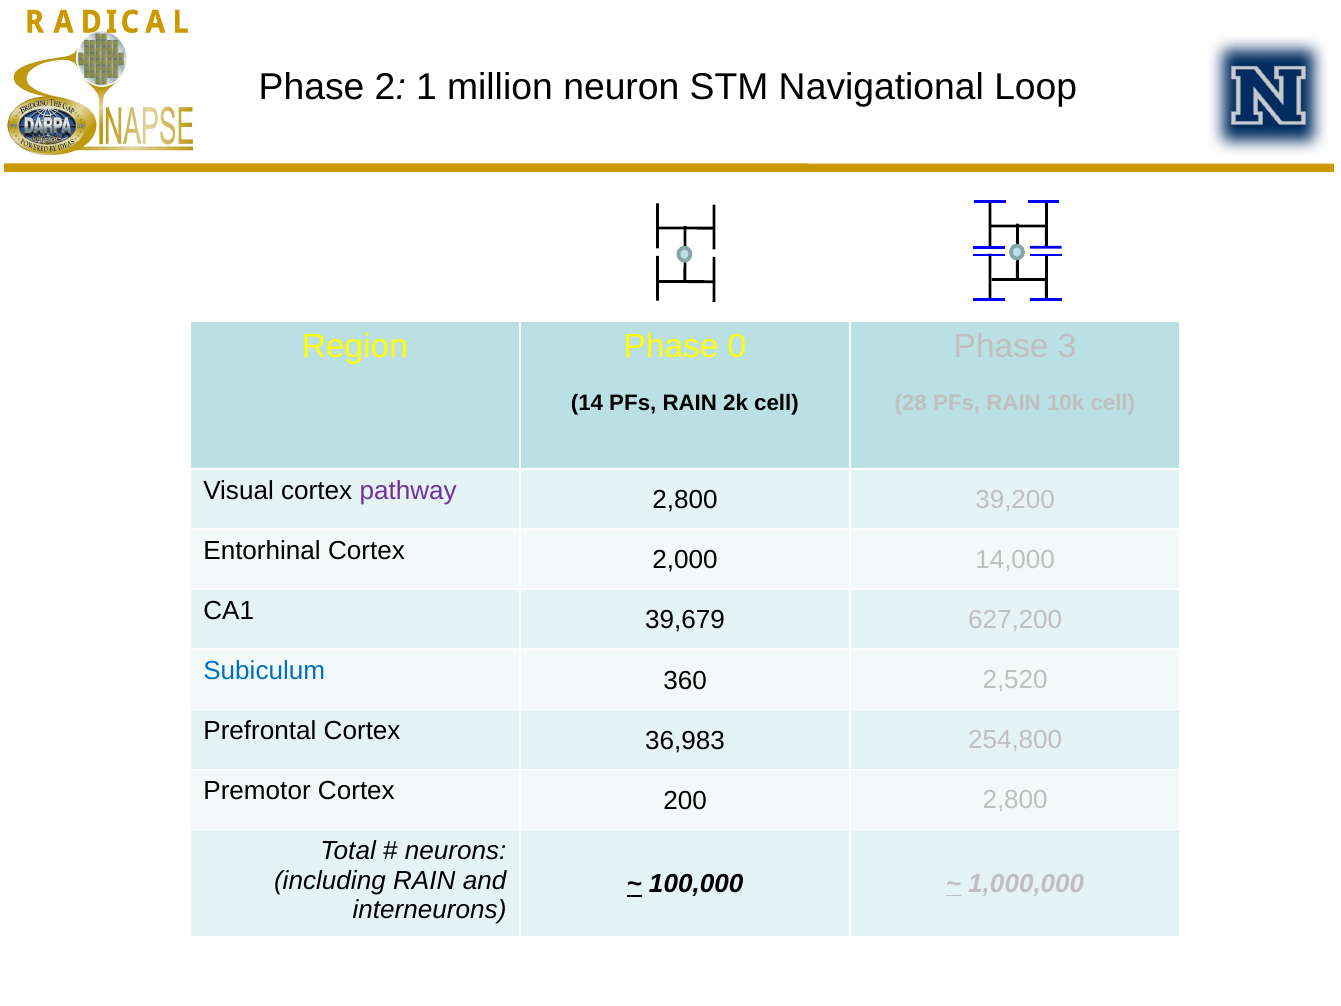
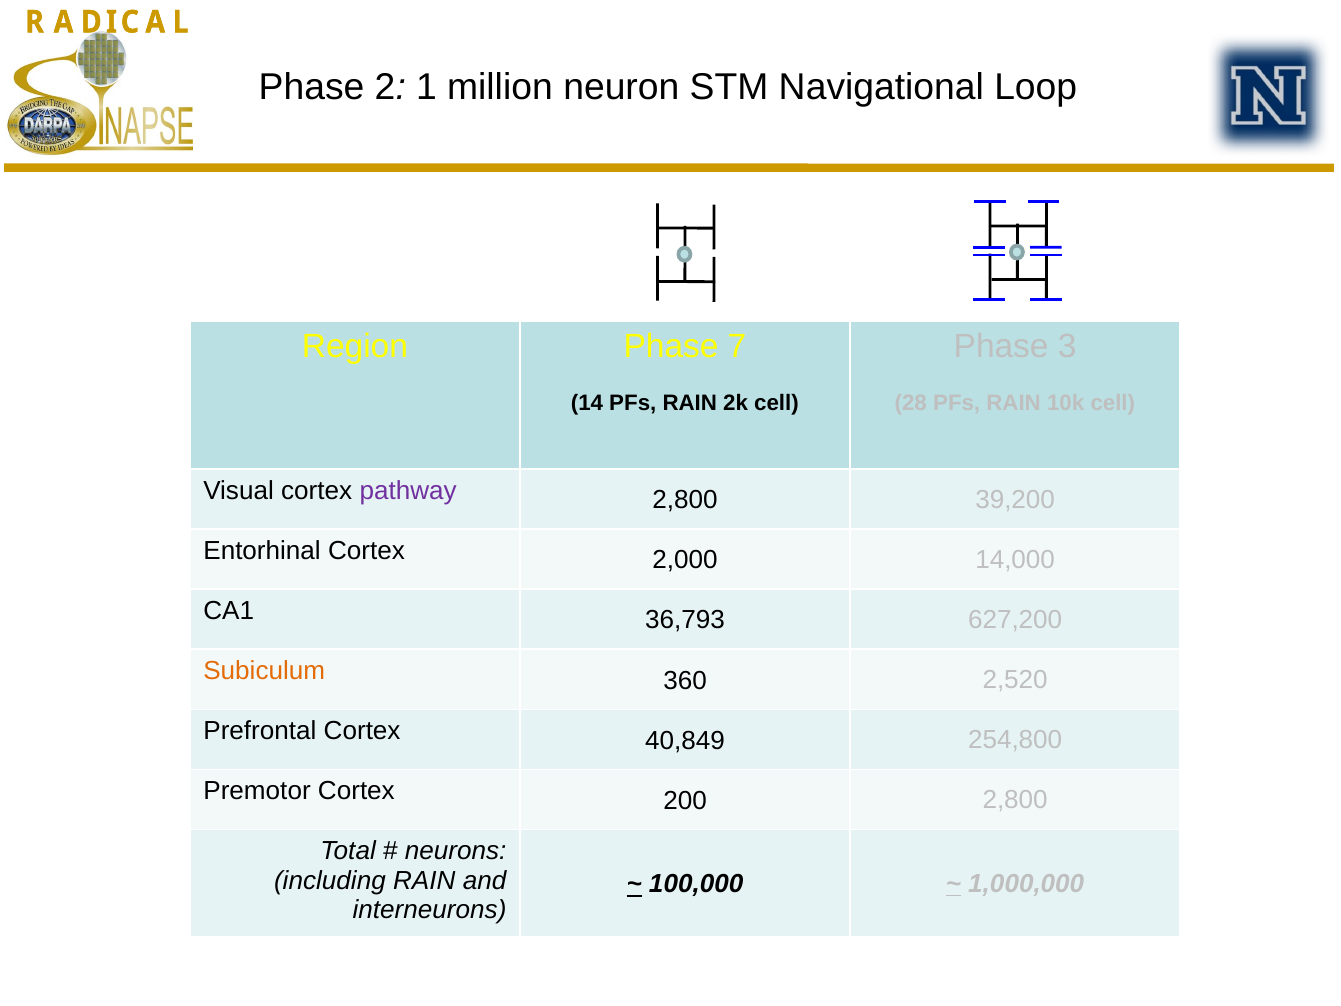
0: 0 -> 7
39,679: 39,679 -> 36,793
Subiculum colour: blue -> orange
36,983: 36,983 -> 40,849
